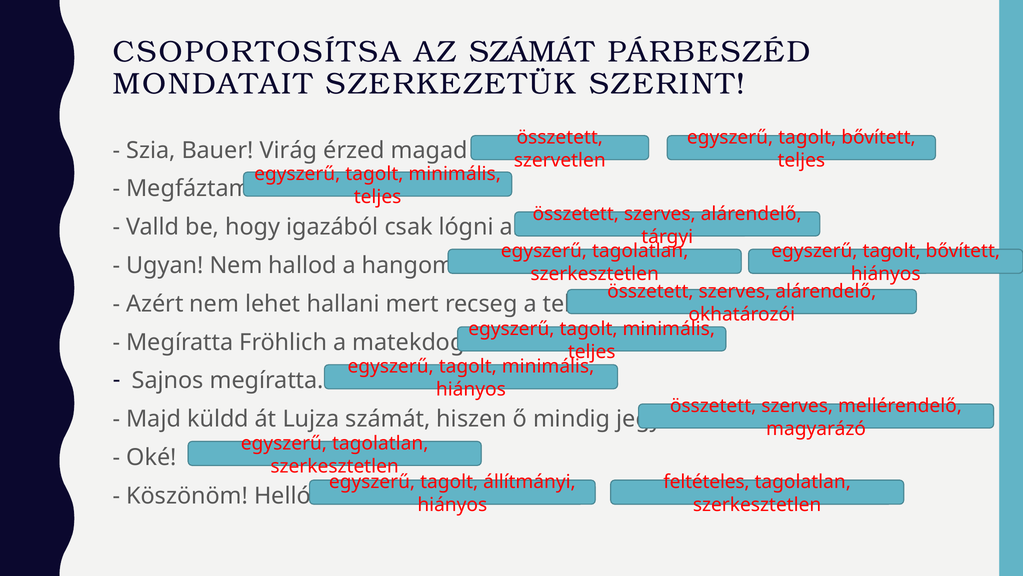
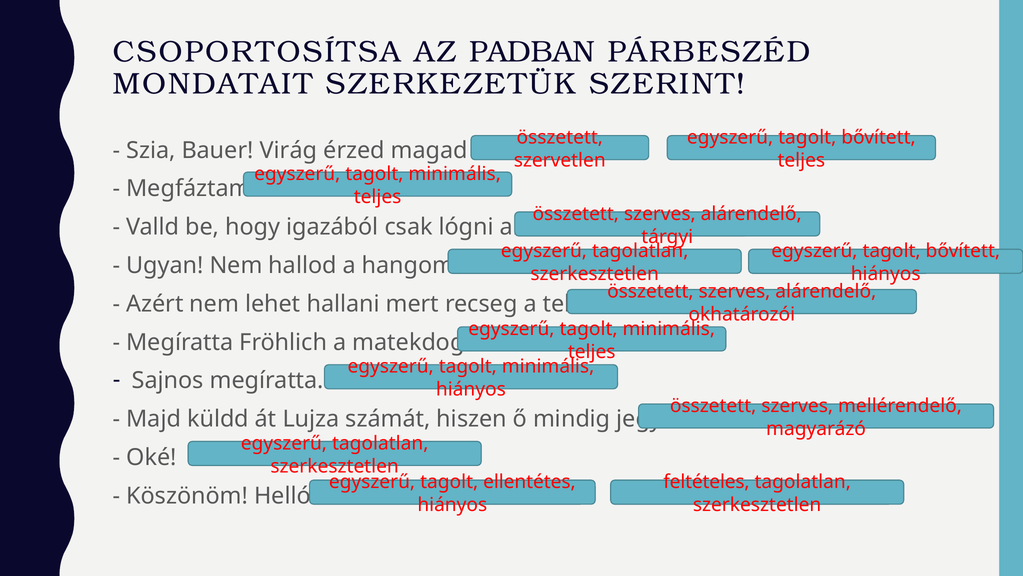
AZ SZÁMÁT: SZÁMÁT -> PADBAN
állítmányi: állítmányi -> ellentétes
